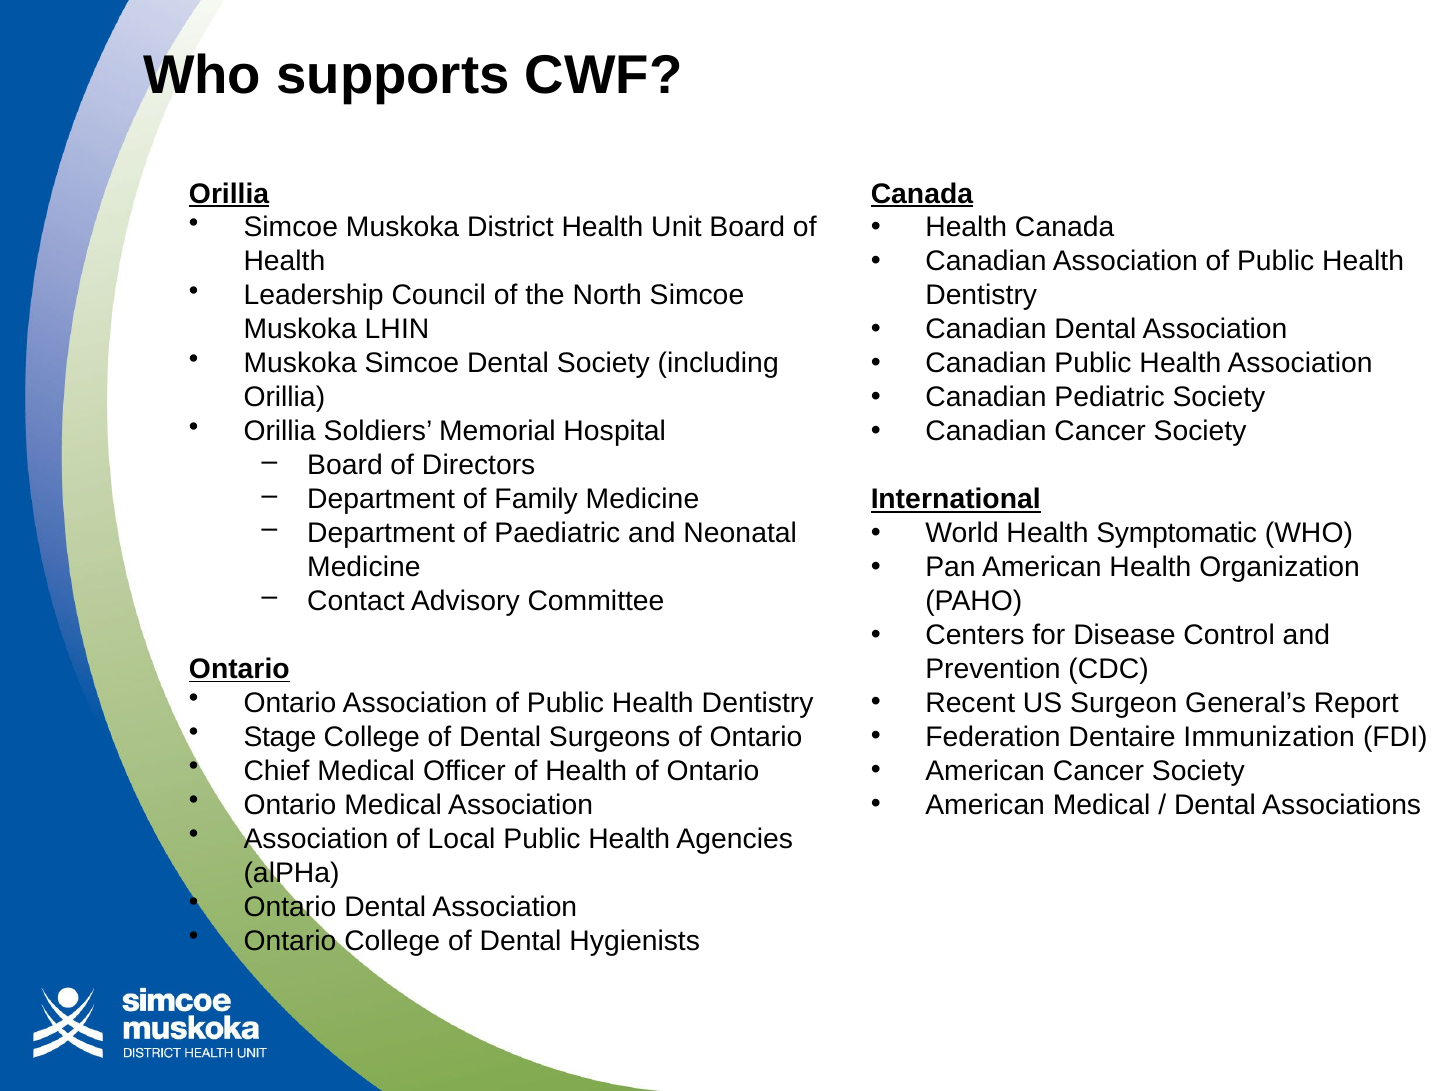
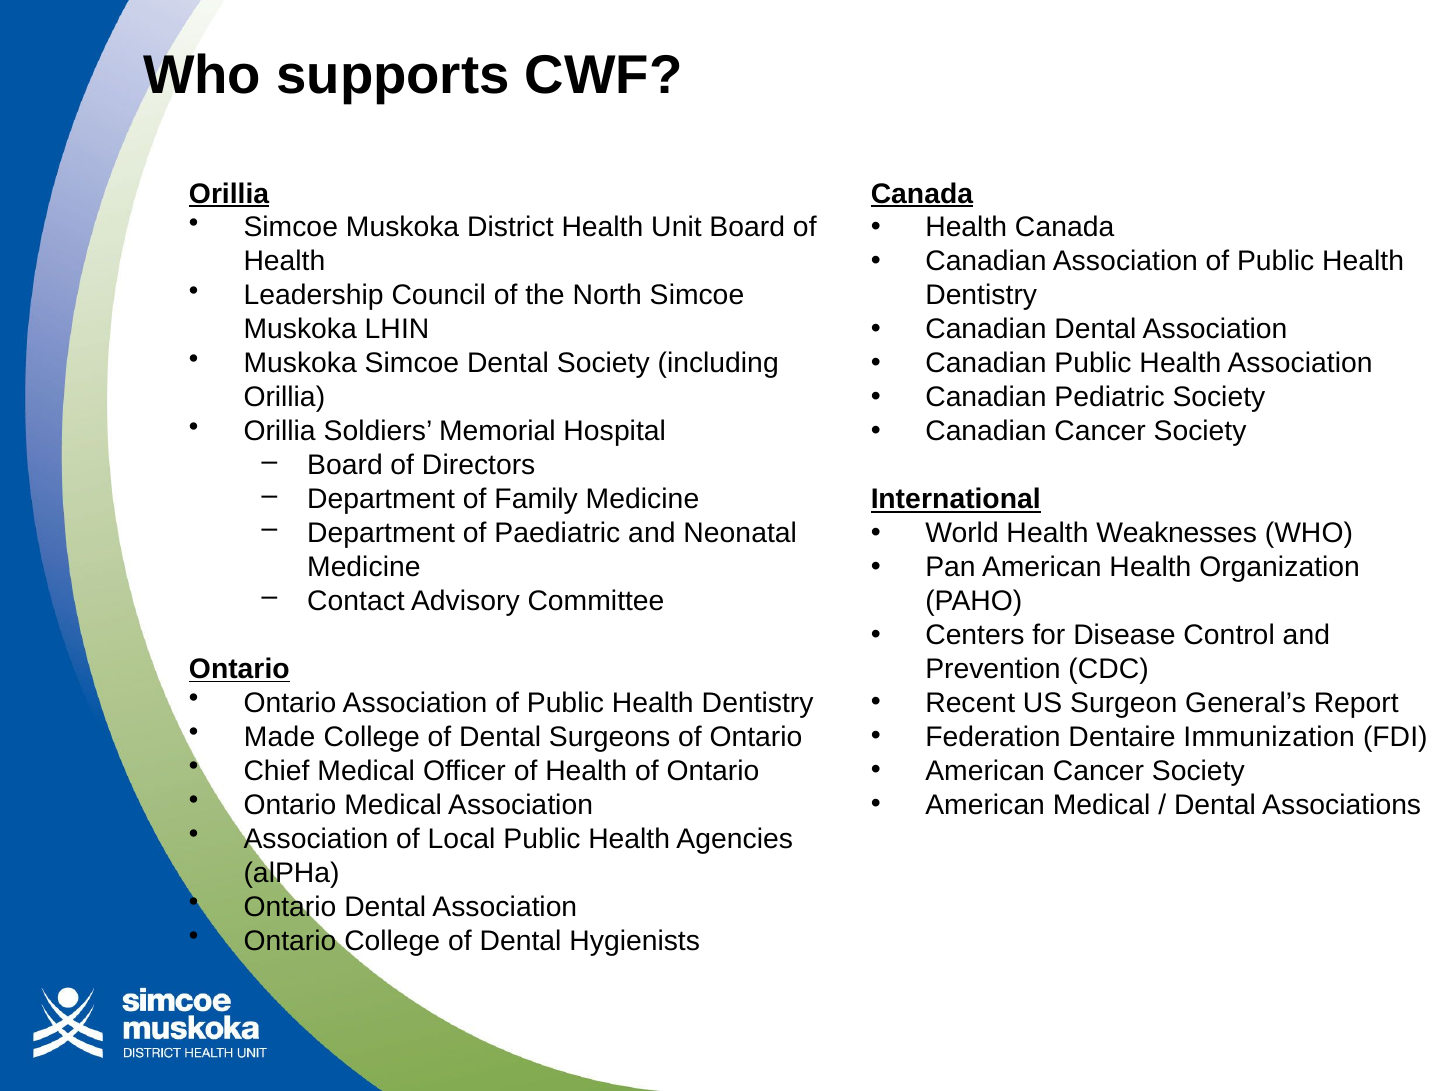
Symptomatic: Symptomatic -> Weaknesses
Stage: Stage -> Made
